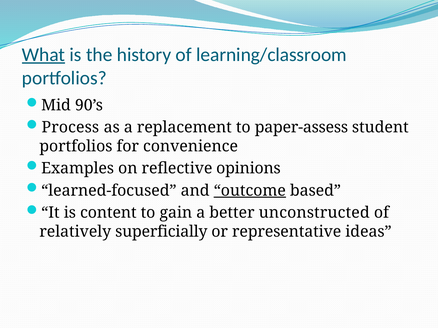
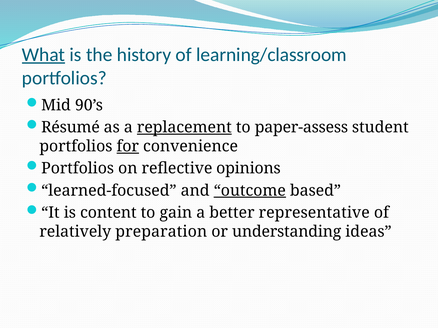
Process: Process -> Résumé
replacement underline: none -> present
for underline: none -> present
Examples at (78, 169): Examples -> Portfolios
unconstructed: unconstructed -> representative
superficially: superficially -> preparation
representative: representative -> understanding
